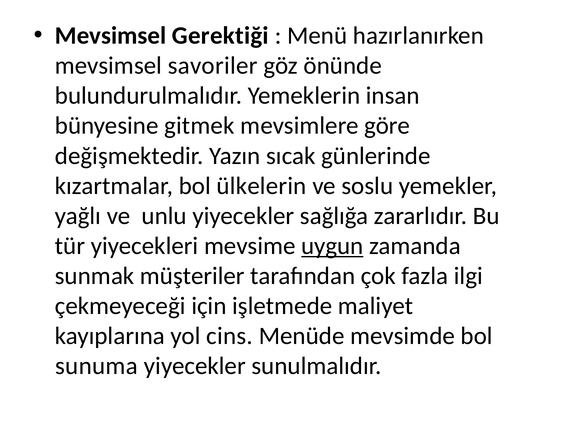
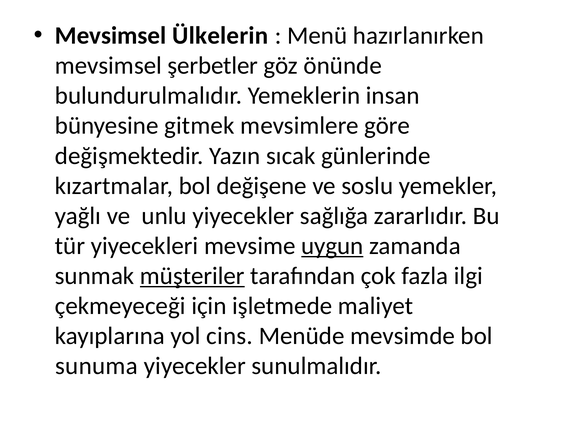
Gerektiği: Gerektiği -> Ülkelerin
savoriler: savoriler -> şerbetler
ülkelerin: ülkelerin -> değişene
müşteriler underline: none -> present
